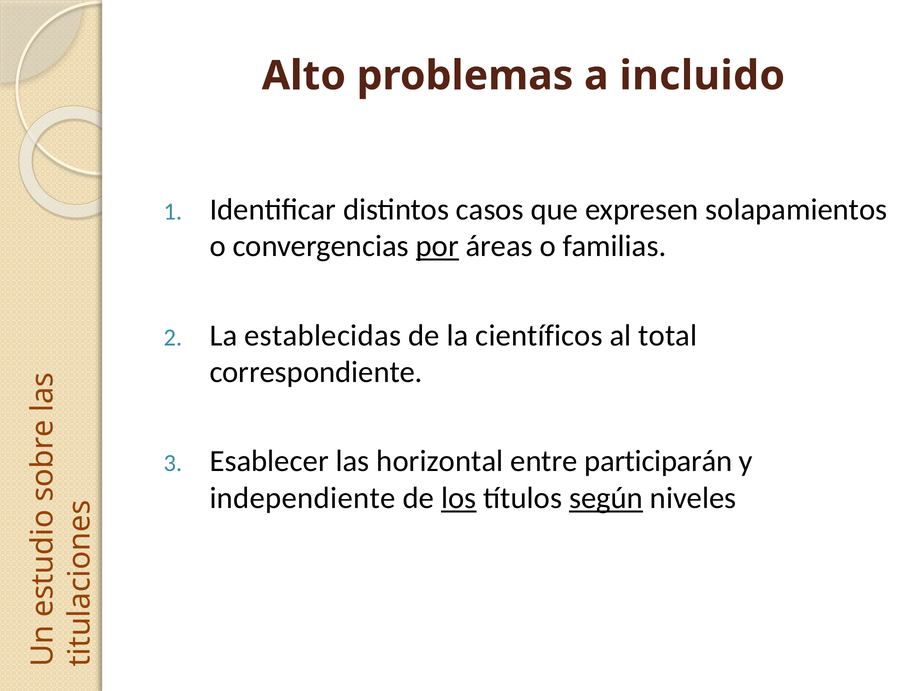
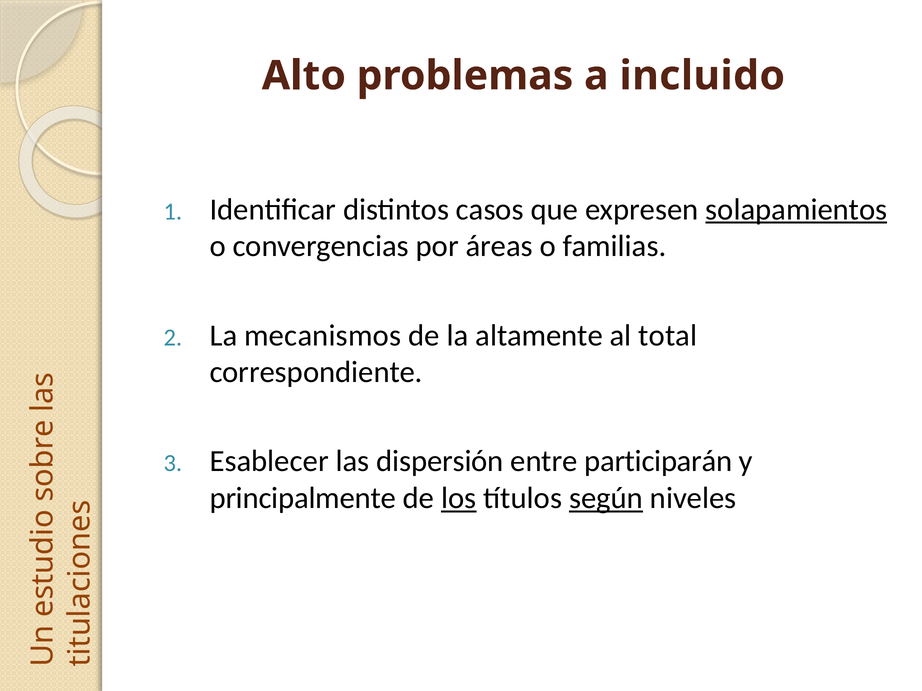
solapamientos underline: none -> present
por underline: present -> none
establecidas: establecidas -> mecanismos
científicos: científicos -> altamente
horizontal: horizontal -> dispersión
independiente: independiente -> principalmente
